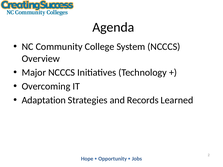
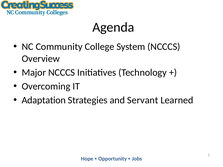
Records: Records -> Servant
